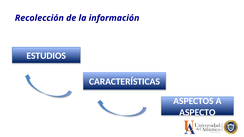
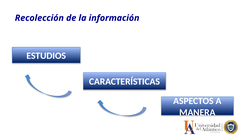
ASPECTO: ASPECTO -> MANERA
